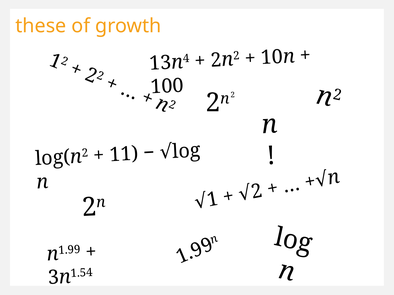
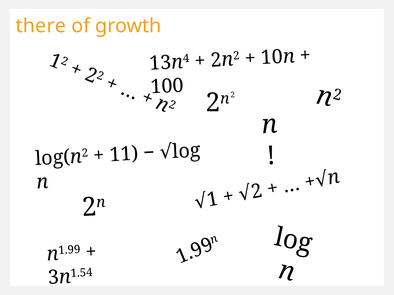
these: these -> there
